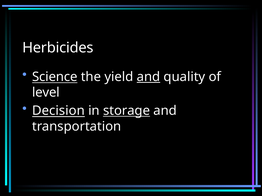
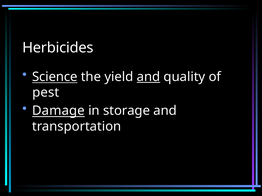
level: level -> pest
Decision: Decision -> Damage
storage underline: present -> none
